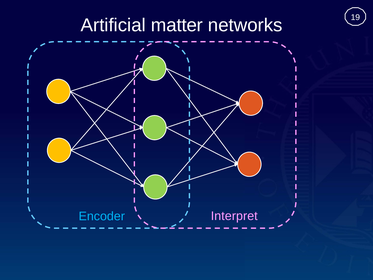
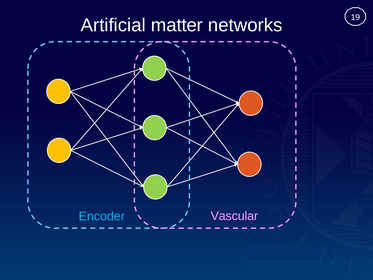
Interpret: Interpret -> Vascular
